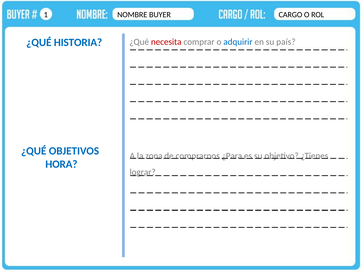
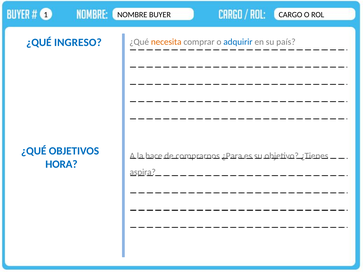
HISTORIA: HISTORIA -> INGRESO
necesita colour: red -> orange
zona: zona -> hace
lograr: lograr -> aspira
